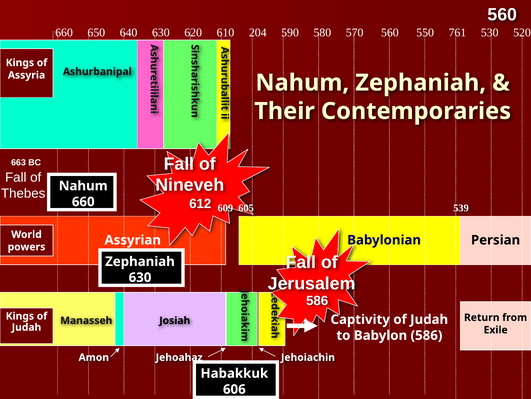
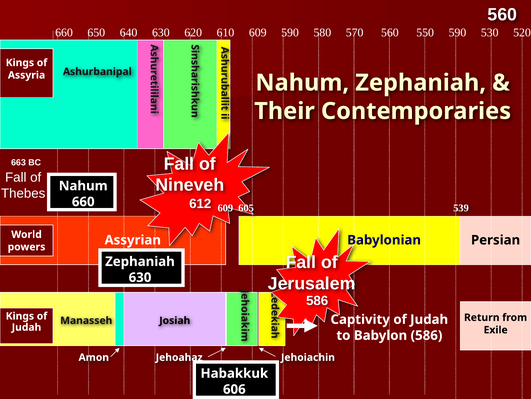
610 204: 204 -> 609
550 761: 761 -> 590
